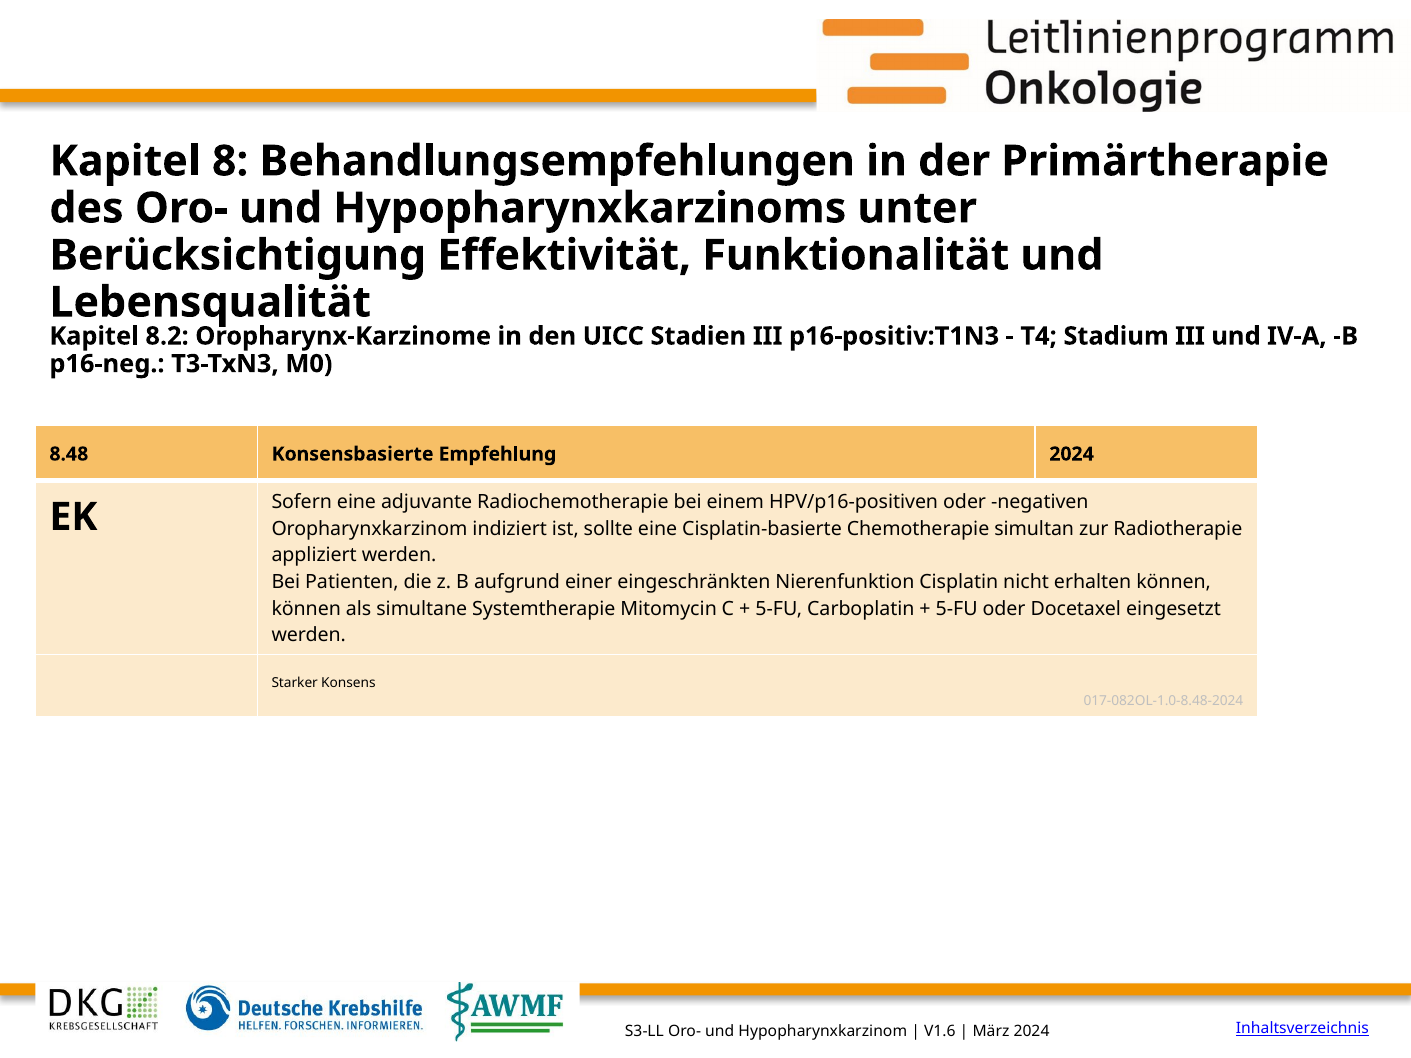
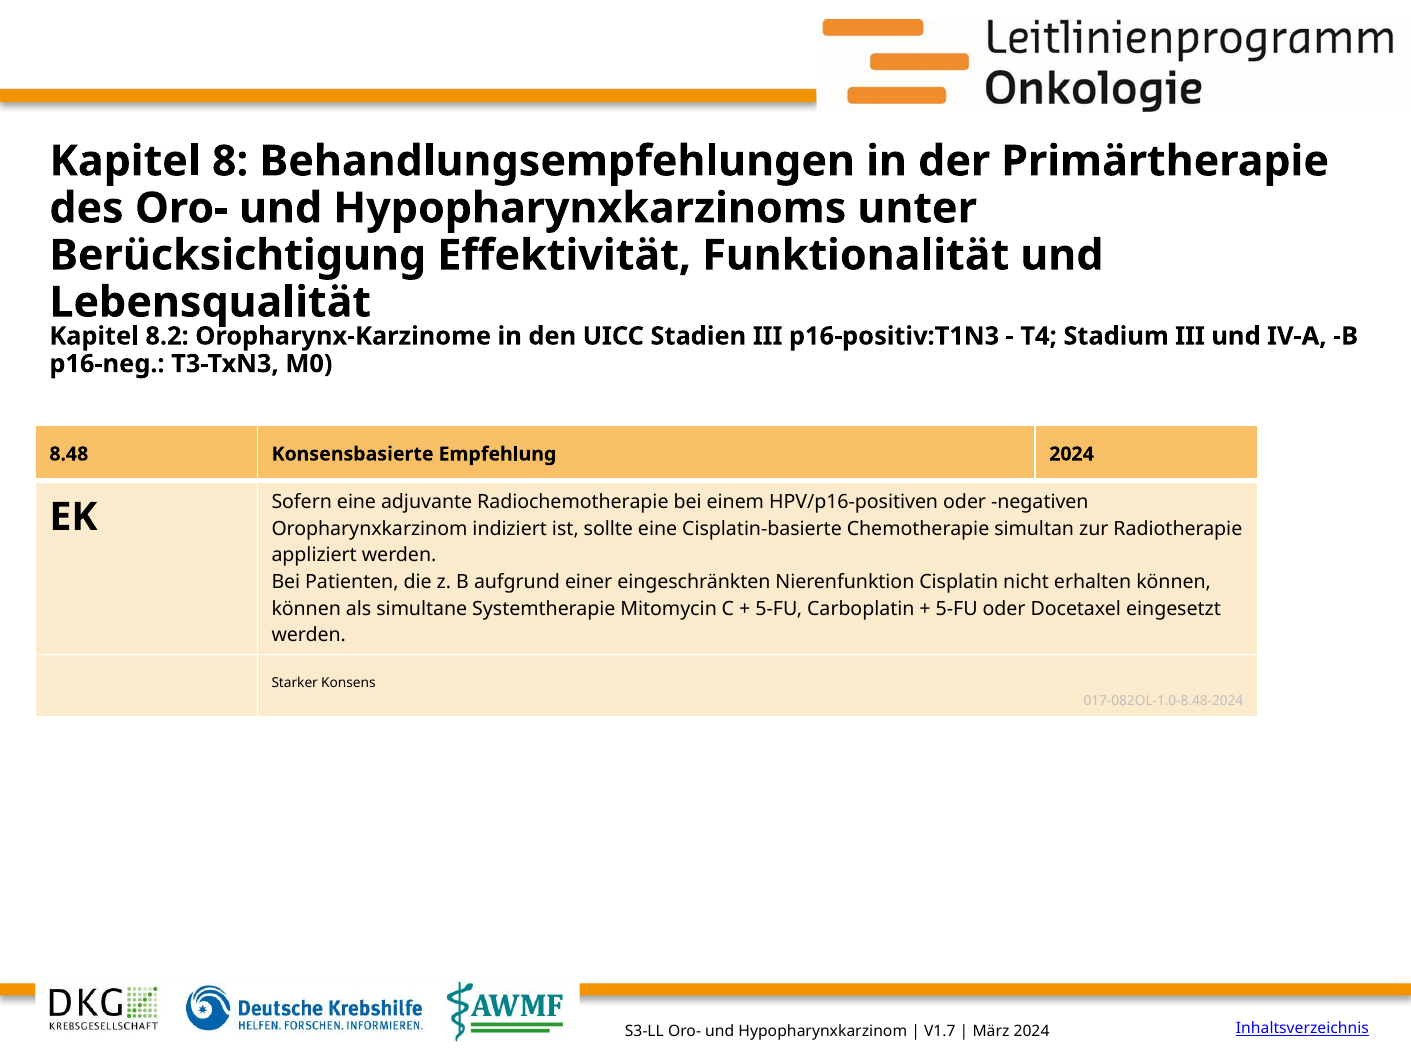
V1.6: V1.6 -> V1.7
